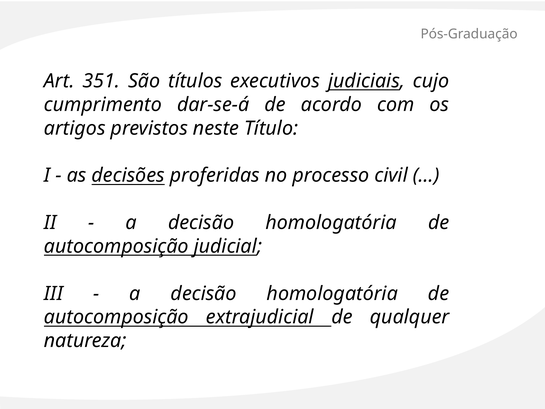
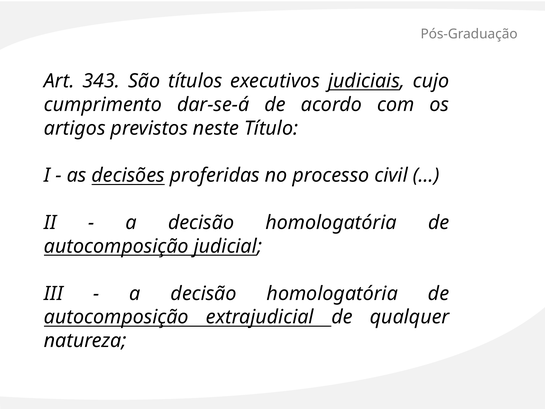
351: 351 -> 343
